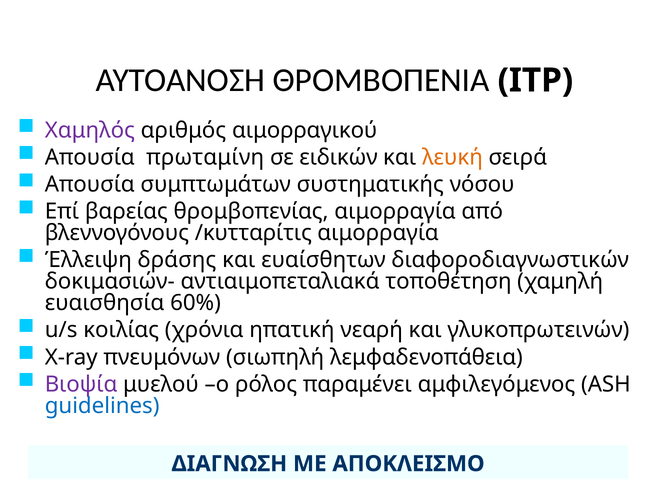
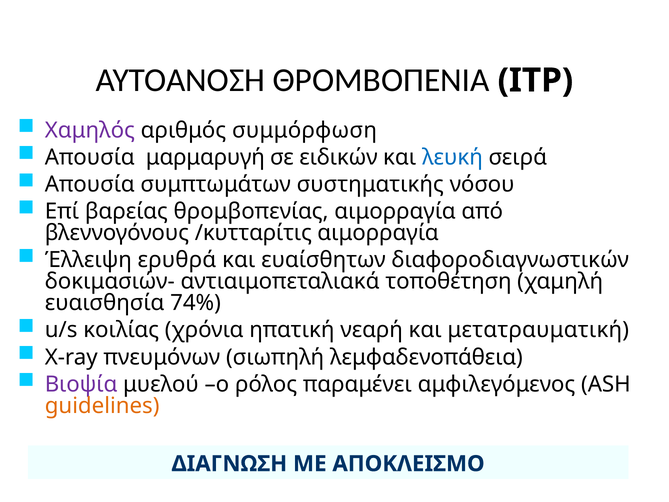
αιμορραγικού: αιμορραγικού -> συμμόρφωση
πρωταμίνη: πρωταμίνη -> μαρμαρυγή
λευκή colour: orange -> blue
δράσης: δράσης -> ερυθρά
60%: 60% -> 74%
γλυκοπρωτεινών: γλυκοπρωτεινών -> μετατραυματική
guidelines colour: blue -> orange
